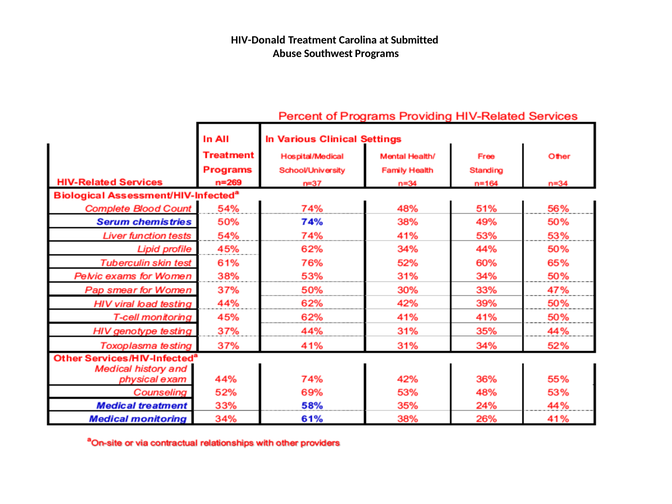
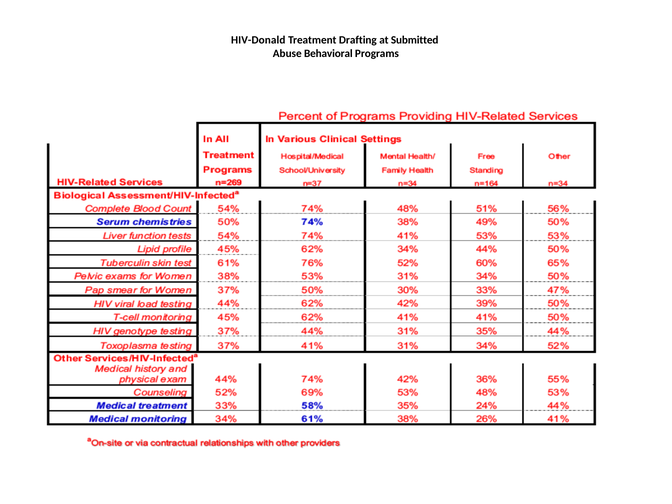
Carolina: Carolina -> Drafting
Southwest: Southwest -> Behavioral
